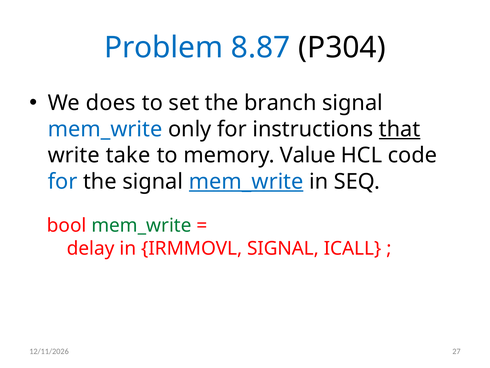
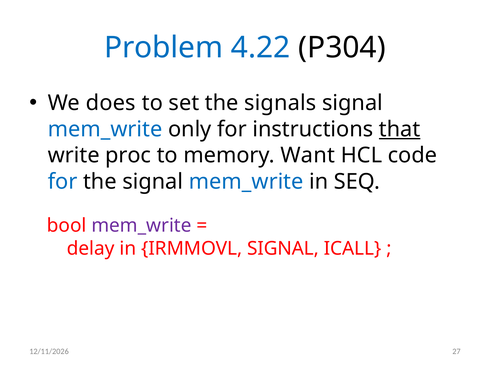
8.87: 8.87 -> 4.22
branch: branch -> signals
take: take -> proc
Value: Value -> Want
mem_write at (246, 181) underline: present -> none
mem_write at (141, 225) colour: green -> purple
